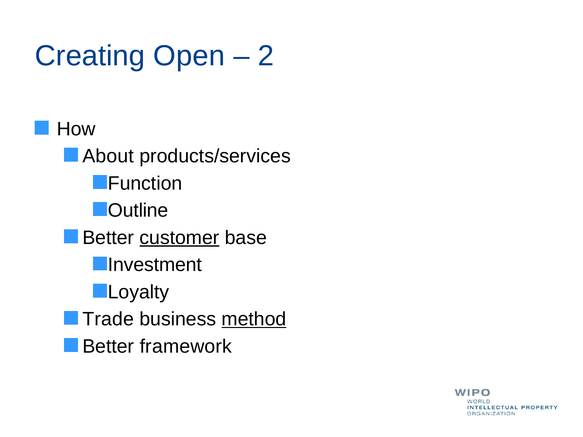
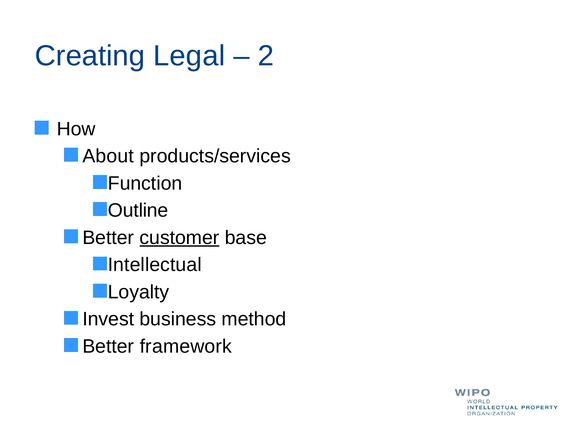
Open: Open -> Legal
Investment: Investment -> Intellectual
Trade: Trade -> Invest
method underline: present -> none
